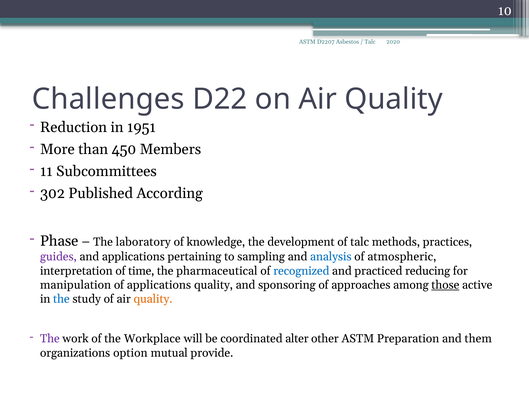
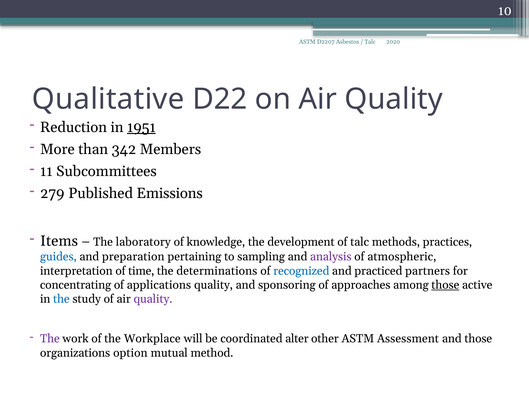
Challenges: Challenges -> Qualitative
1951 underline: none -> present
450: 450 -> 342
302: 302 -> 279
According: According -> Emissions
Phase: Phase -> Items
guides colour: purple -> blue
and applications: applications -> preparation
analysis colour: blue -> purple
pharmaceutical: pharmaceutical -> determinations
reducing: reducing -> partners
manipulation: manipulation -> concentrating
quality at (153, 299) colour: orange -> purple
Preparation: Preparation -> Assessment
and them: them -> those
provide: provide -> method
